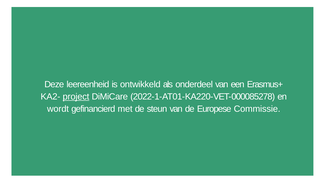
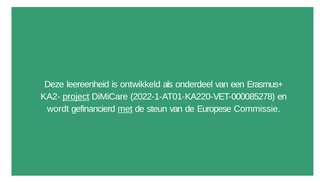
met underline: none -> present
